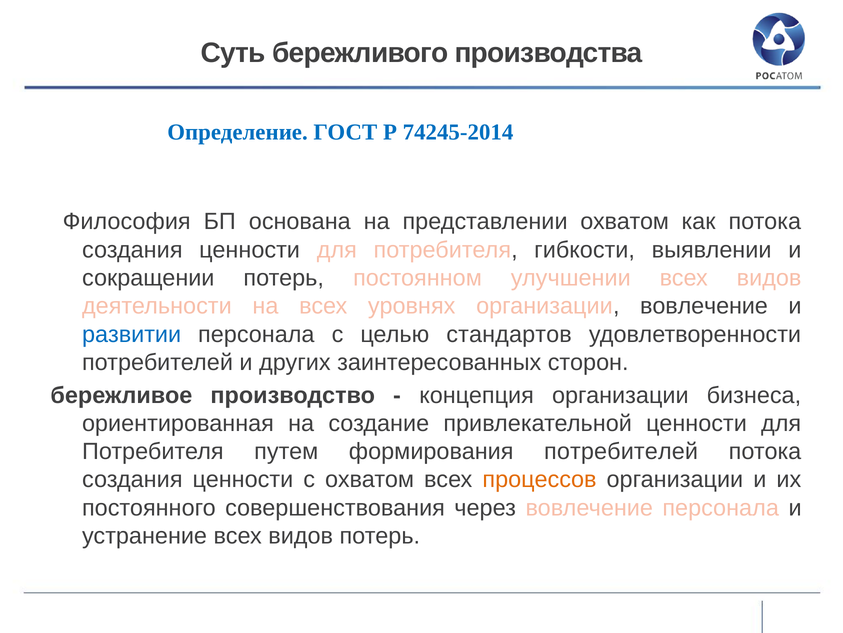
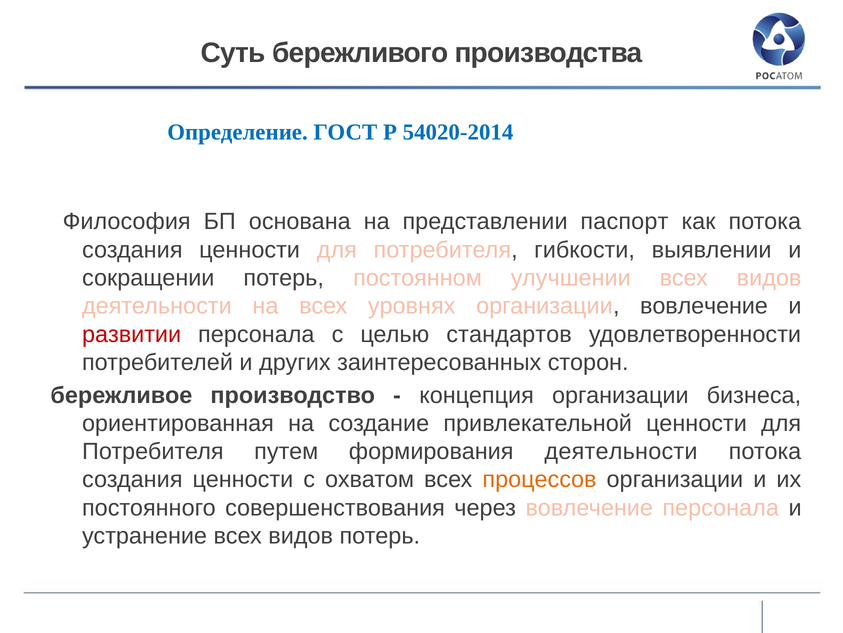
74245-2014: 74245-2014 -> 54020-2014
представлении охватом: охватом -> паспорт
развитии colour: blue -> red
формирования потребителей: потребителей -> деятельности
